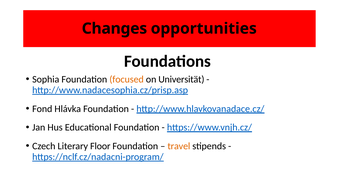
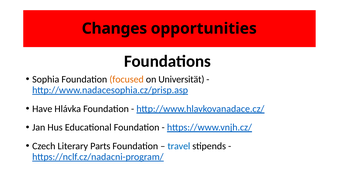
Fond: Fond -> Have
Floor: Floor -> Parts
travel colour: orange -> blue
